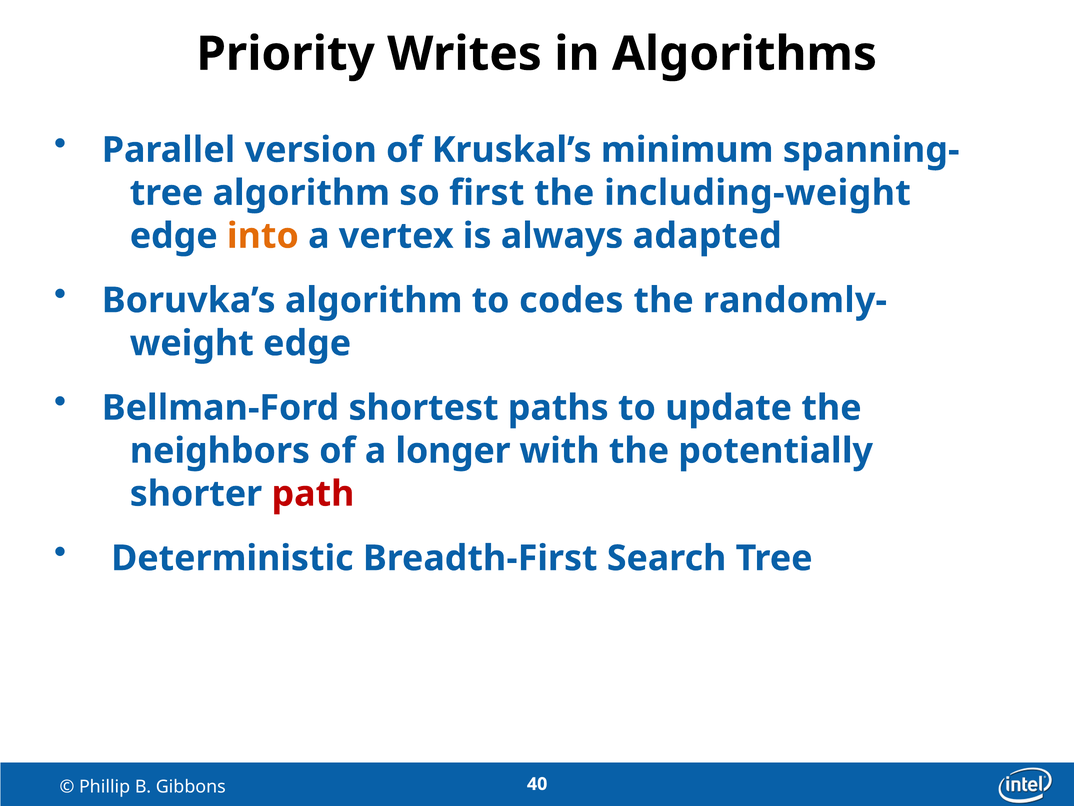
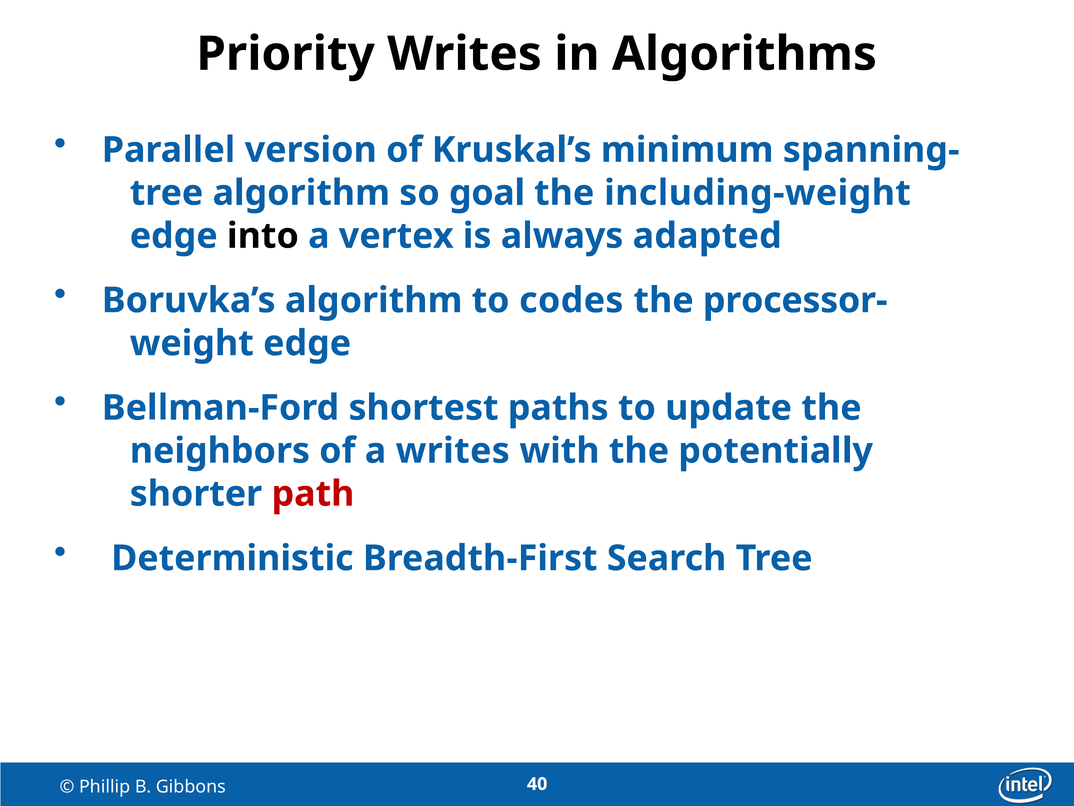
first: first -> goal
into colour: orange -> black
randomly-: randomly- -> processor-
a longer: longer -> writes
